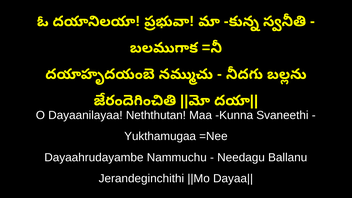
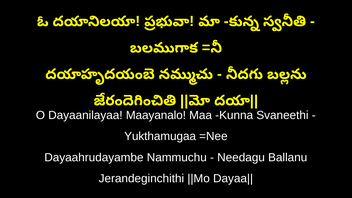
Neththutan: Neththutan -> Maayanalo
